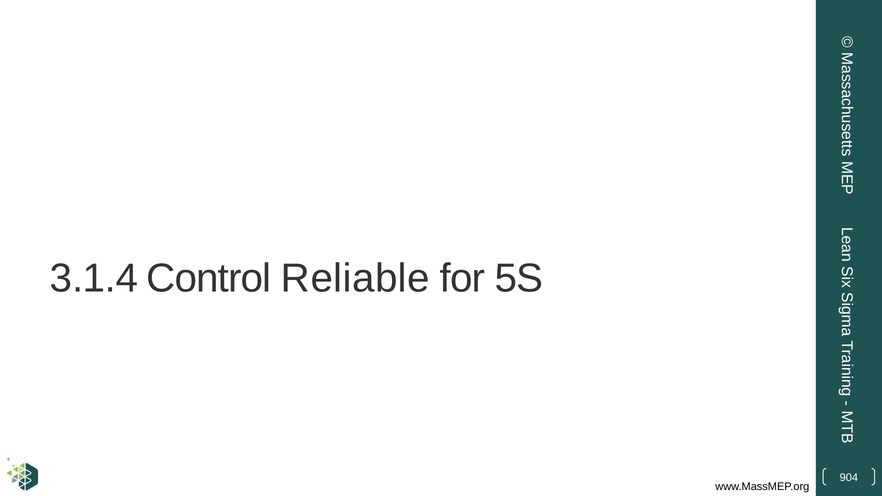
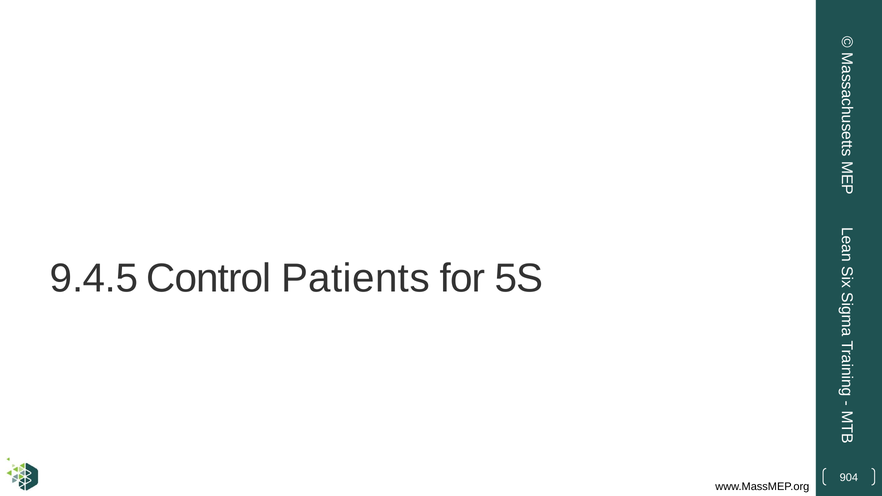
3.1.4: 3.1.4 -> 9.4.5
Reliable: Reliable -> Patients
